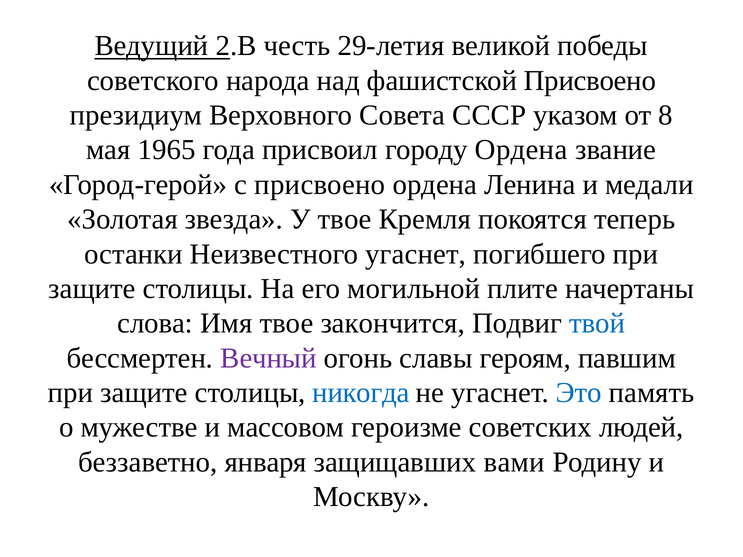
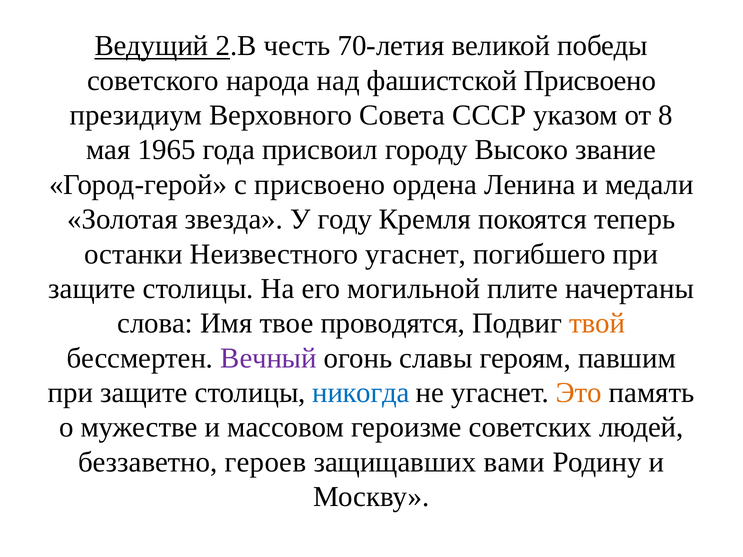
29-летия: 29-летия -> 70-летия
городу Ордена: Ордена -> Высоко
У твое: твое -> году
закончится: закончится -> проводятся
твой colour: blue -> orange
Это colour: blue -> orange
января: января -> героев
